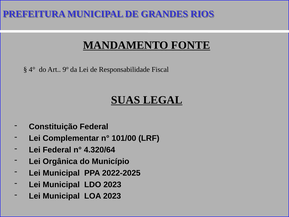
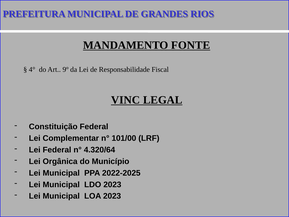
SUAS: SUAS -> VINC
